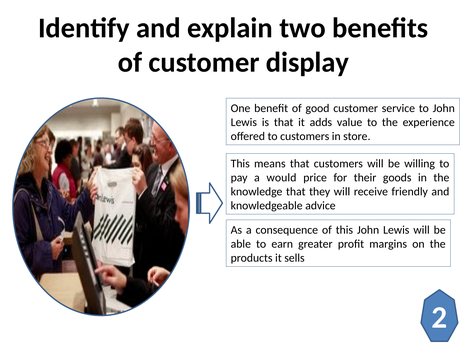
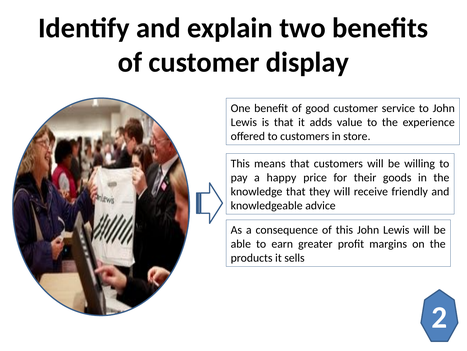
would: would -> happy
